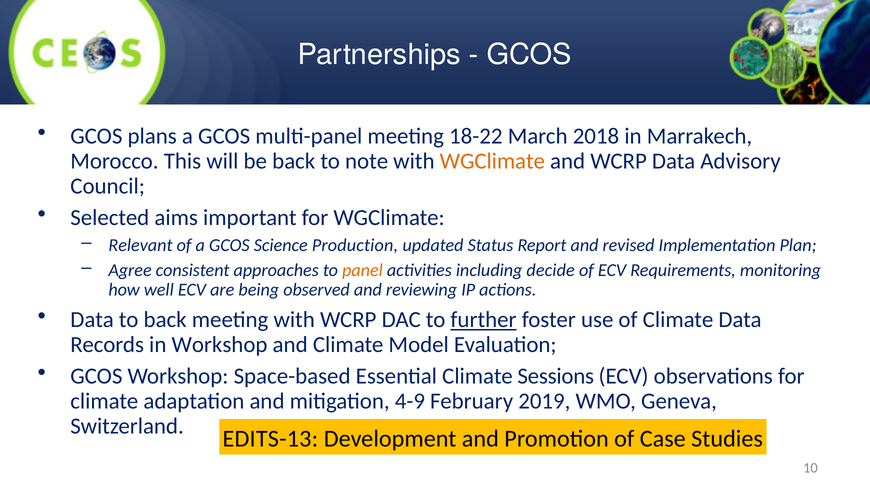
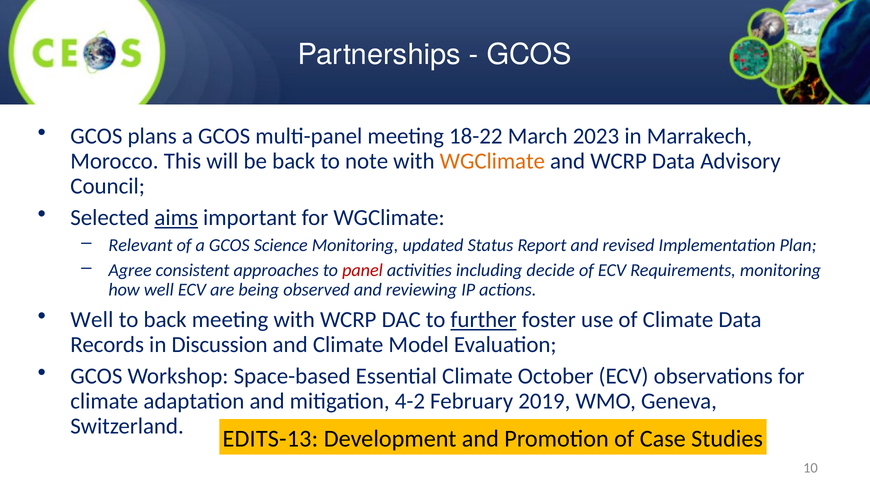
2018: 2018 -> 2023
aims underline: none -> present
Science Production: Production -> Monitoring
panel colour: orange -> red
Data at (92, 319): Data -> Well
in Workshop: Workshop -> Discussion
Sessions: Sessions -> October
4-9: 4-9 -> 4-2
